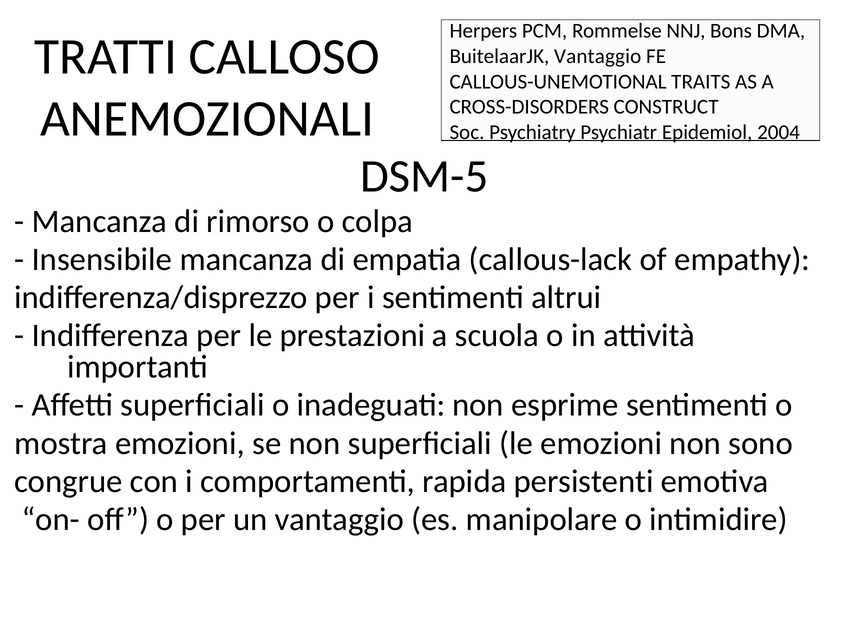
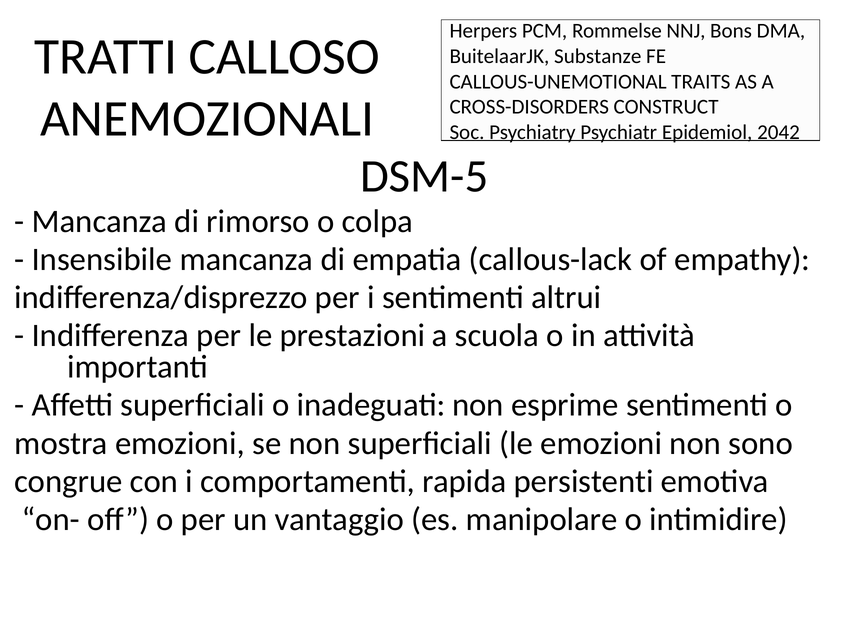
BuitelaarJK Vantaggio: Vantaggio -> Substanze
2004: 2004 -> 2042
